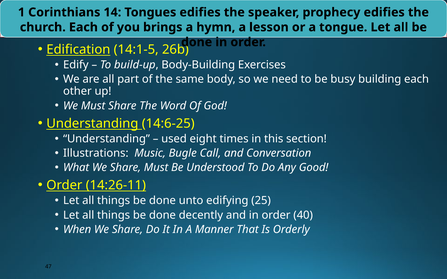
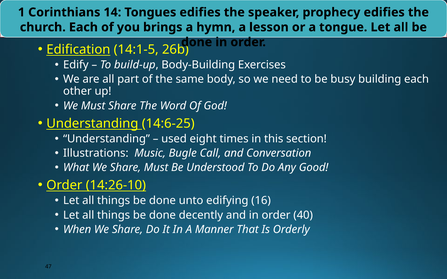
14:26-11: 14:26-11 -> 14:26-10
25: 25 -> 16
